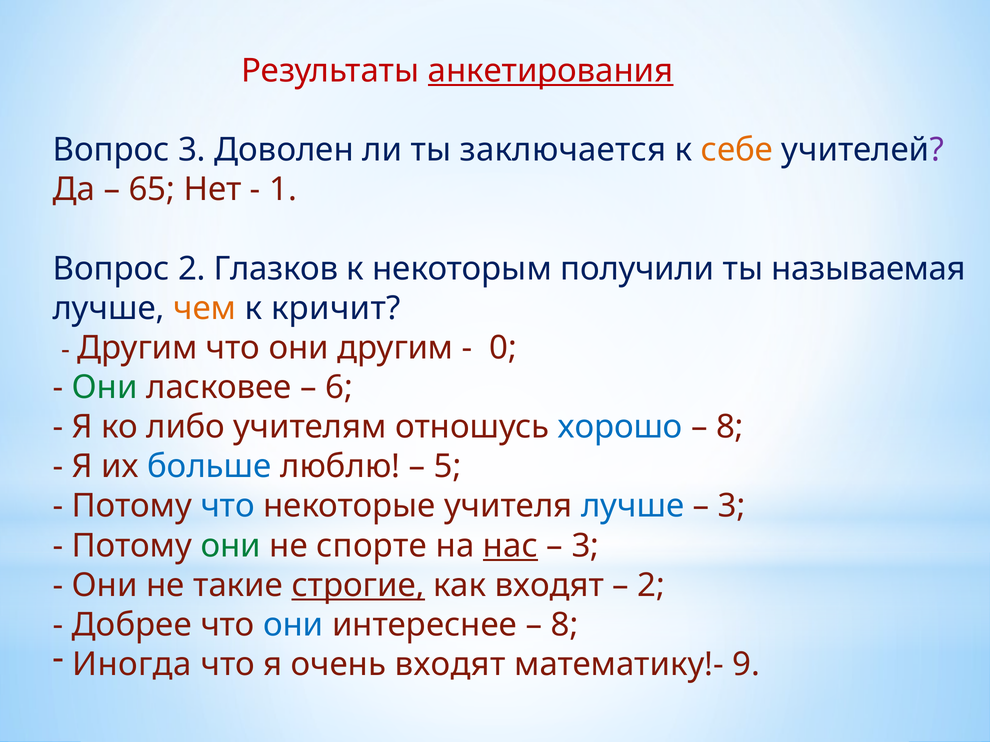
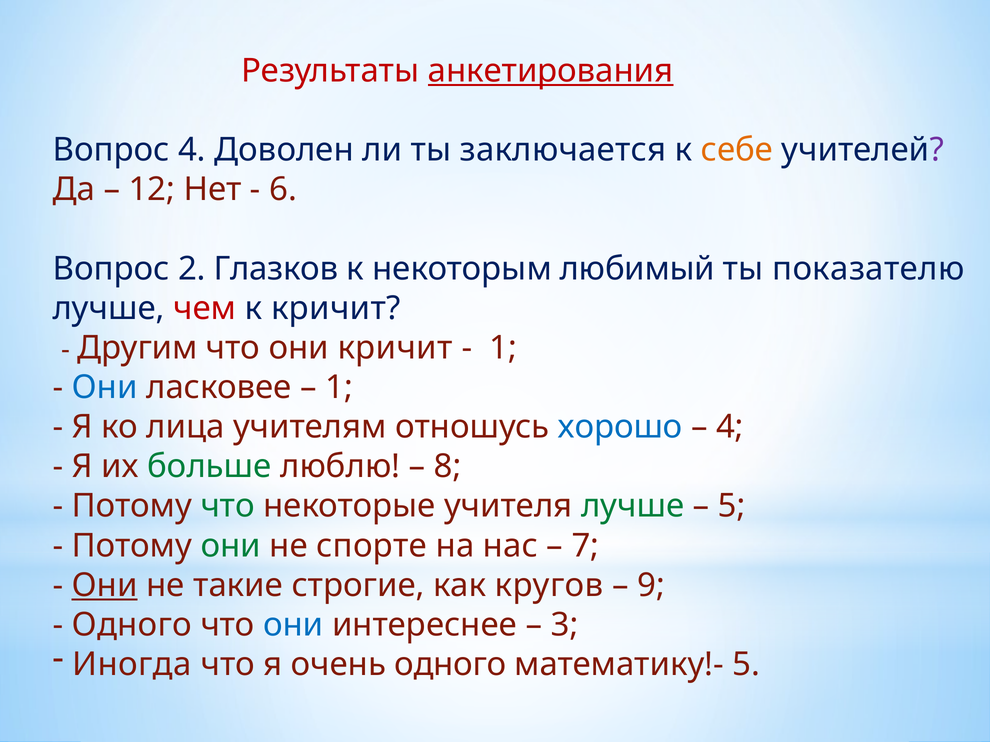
Вопрос 3: 3 -> 4
65: 65 -> 12
1: 1 -> 6
получили: получили -> любимый
называемая: называемая -> показателю
чем colour: orange -> red
они другим: другим -> кричит
0 at (503, 348): 0 -> 1
Они at (105, 388) colour: green -> blue
6 at (339, 388): 6 -> 1
либо: либо -> лица
8 at (730, 427): 8 -> 4
больше colour: blue -> green
5: 5 -> 8
что at (228, 506) colour: blue -> green
лучше at (633, 506) colour: blue -> green
3 at (732, 506): 3 -> 5
нас underline: present -> none
3 at (585, 546): 3 -> 7
Они at (105, 586) underline: none -> present
строгие underline: present -> none
как входят: входят -> кругов
2 at (651, 586): 2 -> 9
Добрее at (132, 625): Добрее -> Одного
8 at (565, 625): 8 -> 3
очень входят: входят -> одного
математику!- 9: 9 -> 5
